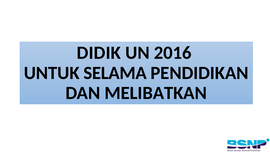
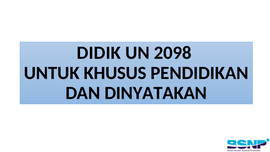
2016: 2016 -> 2098
SELAMA: SELAMA -> KHUSUS
MELIBATKAN: MELIBATKAN -> DINYATAKAN
